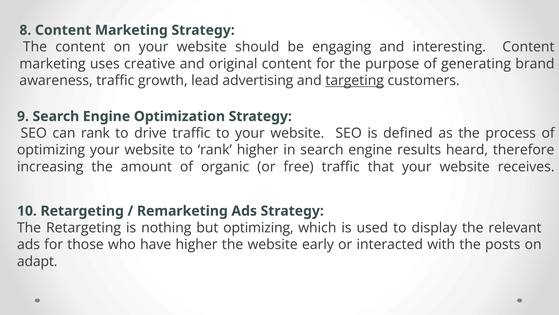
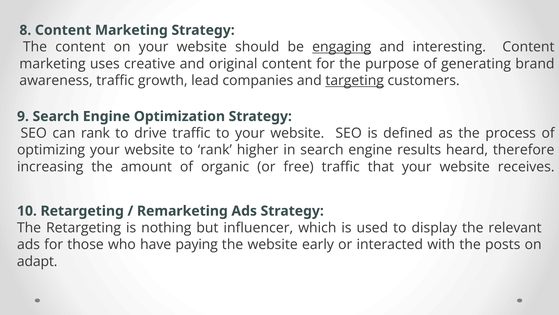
engaging underline: none -> present
advertising: advertising -> companies
but optimizing: optimizing -> influencer
have higher: higher -> paying
